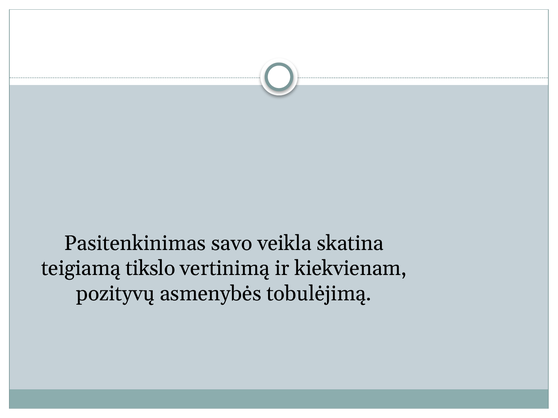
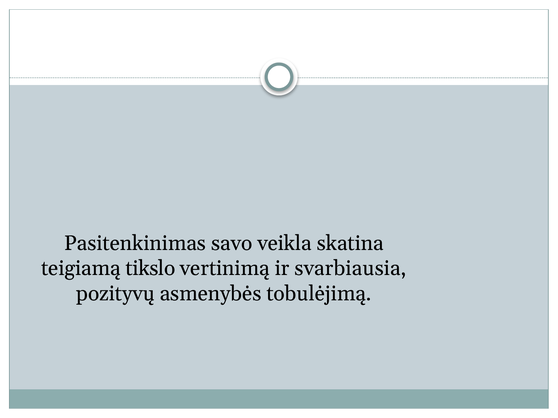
kiekvienam: kiekvienam -> svarbiausia
